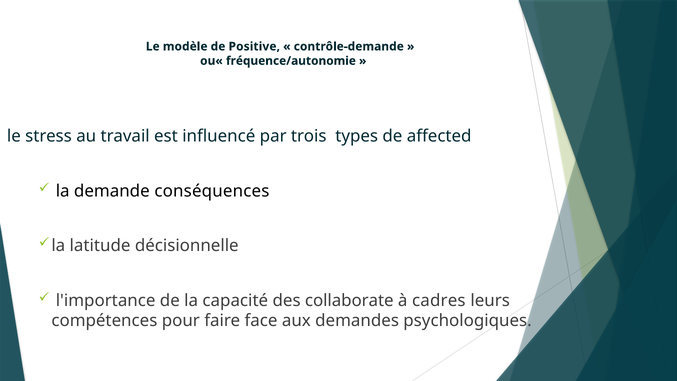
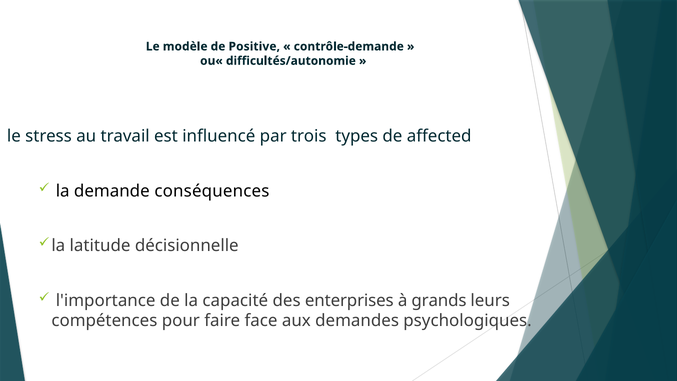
fréquence/autonomie: fréquence/autonomie -> difficultés/autonomie
collaborate: collaborate -> enterprises
cadres: cadres -> grands
